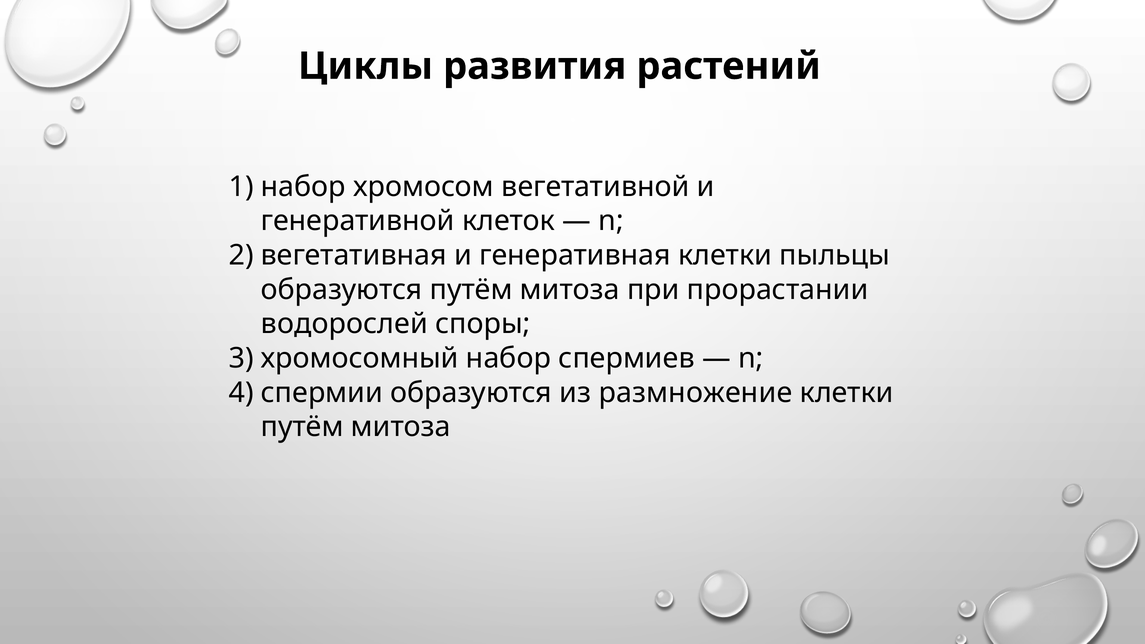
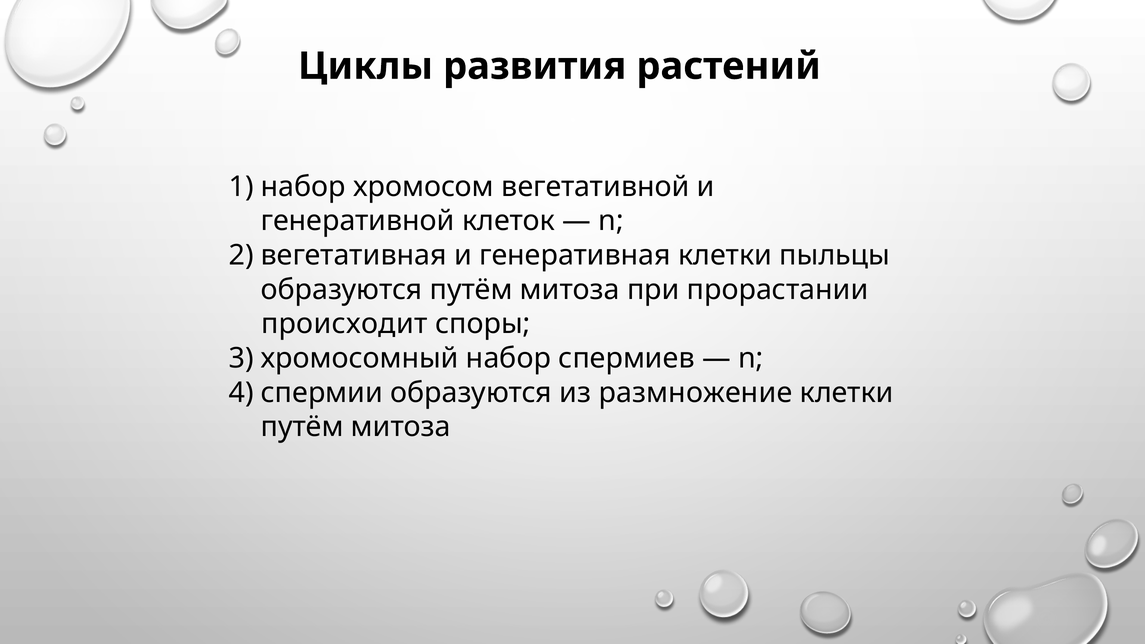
водорослей: водорослей -> происходит
